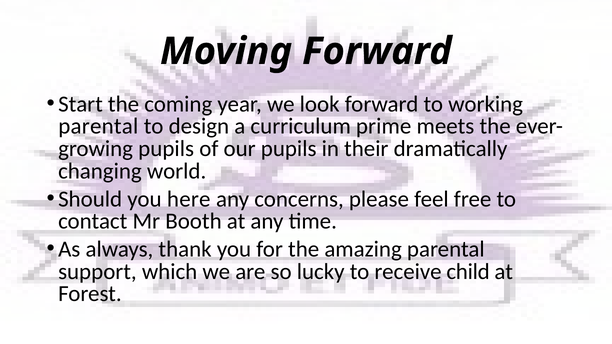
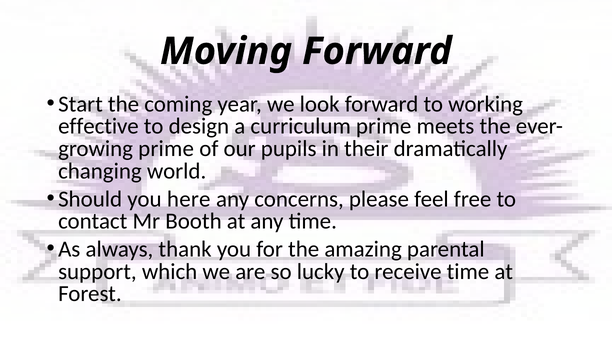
parental at (98, 127): parental -> effective
pupils at (166, 149): pupils -> prime
receive child: child -> time
